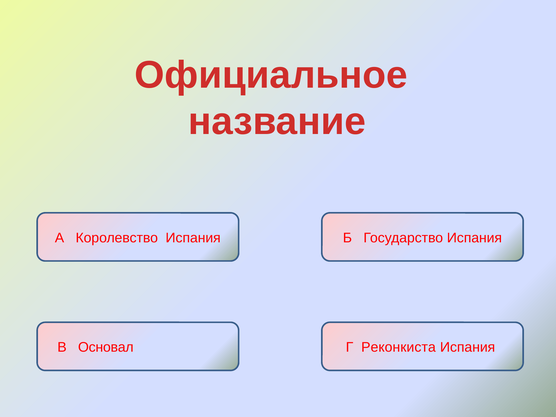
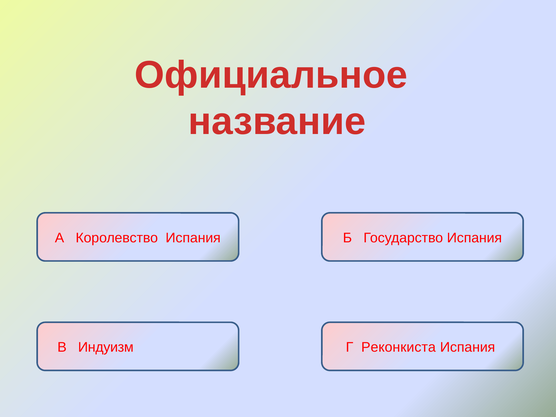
Основал: Основал -> Индуизм
